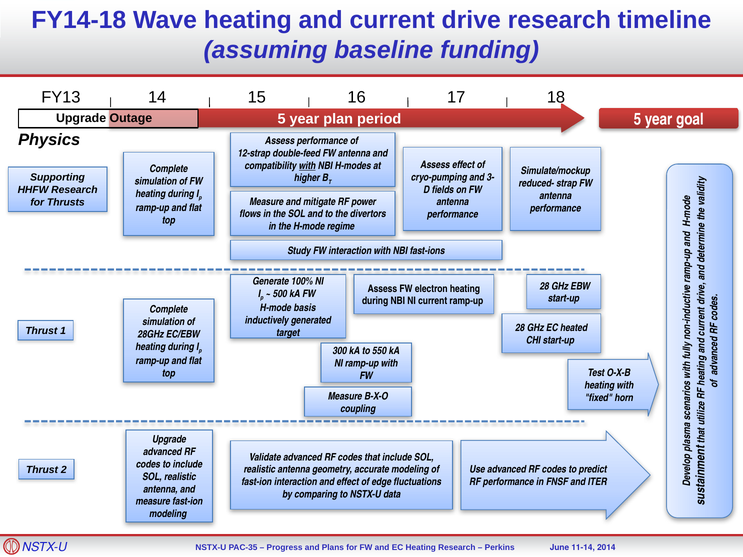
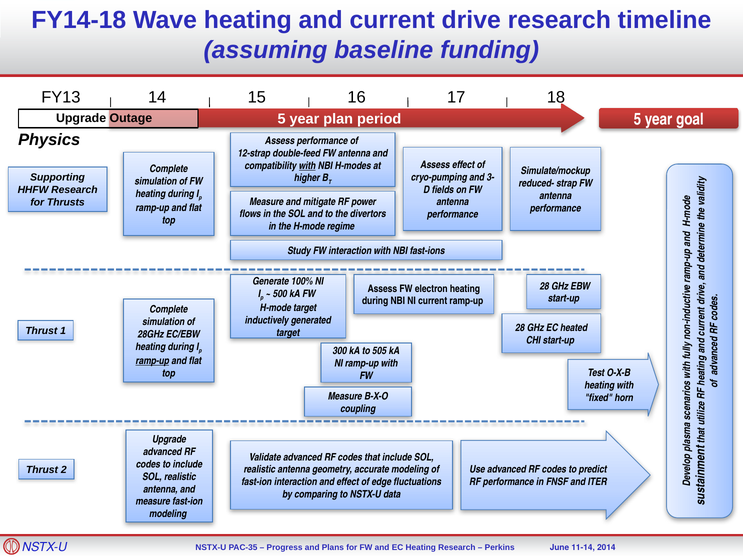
H-mode basis: basis -> target
550: 550 -> 505
ramp-up at (153, 361) underline: none -> present
